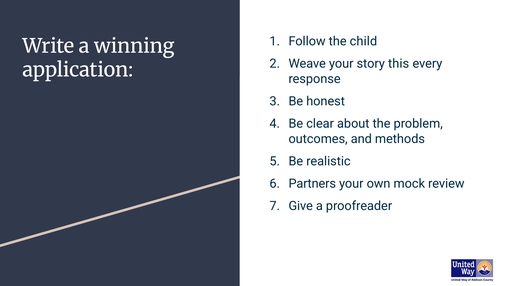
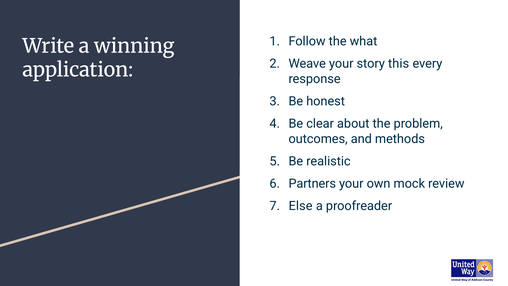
child: child -> what
Give: Give -> Else
